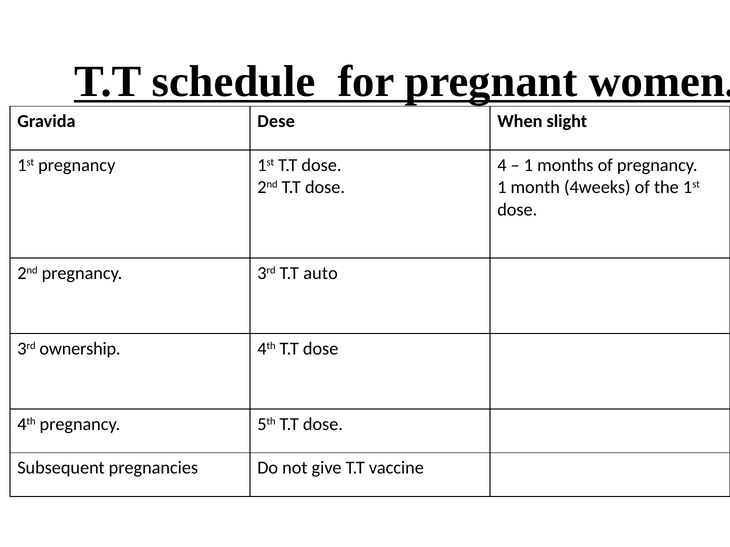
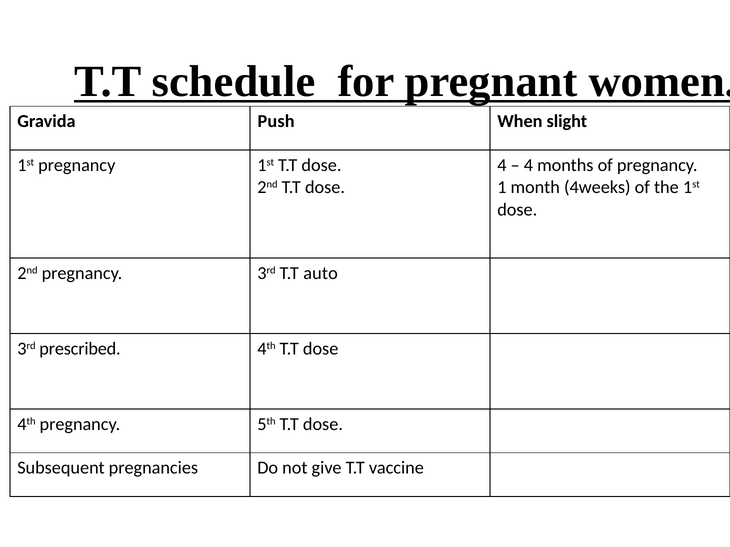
Dese: Dese -> Push
1 at (528, 165): 1 -> 4
ownership: ownership -> prescribed
